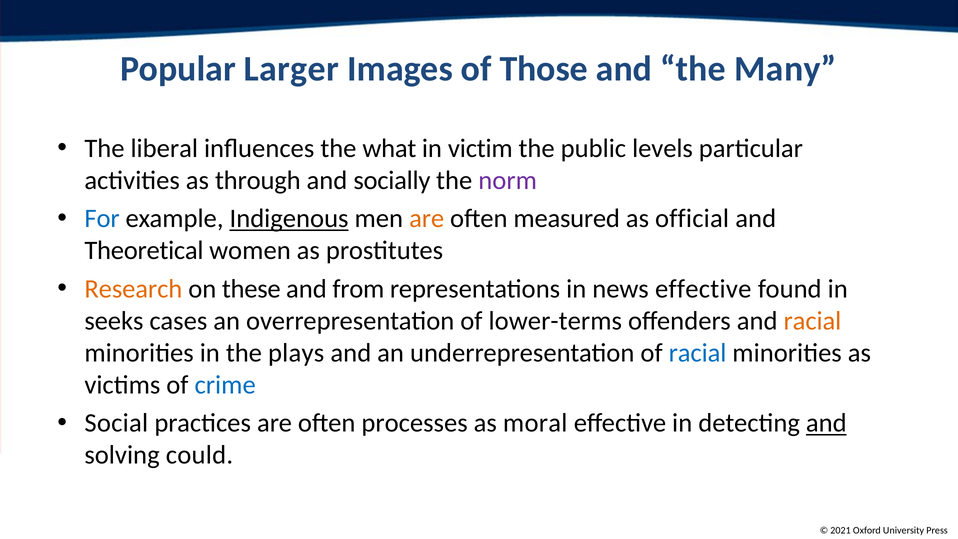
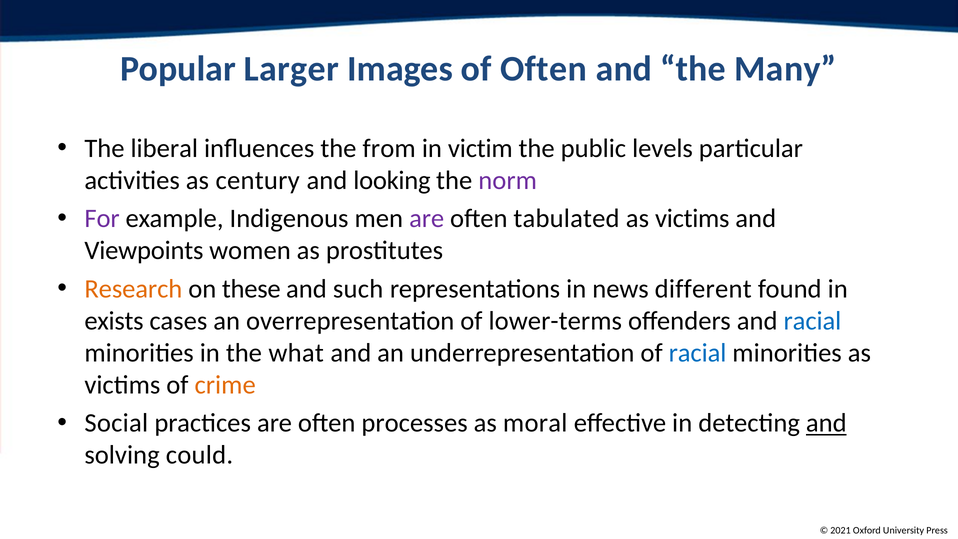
of Those: Those -> Often
what: what -> from
through: through -> century
socially: socially -> looking
For colour: blue -> purple
Indigenous underline: present -> none
are at (427, 219) colour: orange -> purple
measured: measured -> tabulated
official at (692, 219): official -> victims
Theoretical: Theoretical -> Viewpoints
from: from -> such
news effective: effective -> different
seeks: seeks -> exists
racial at (812, 321) colour: orange -> blue
plays: plays -> what
crime colour: blue -> orange
